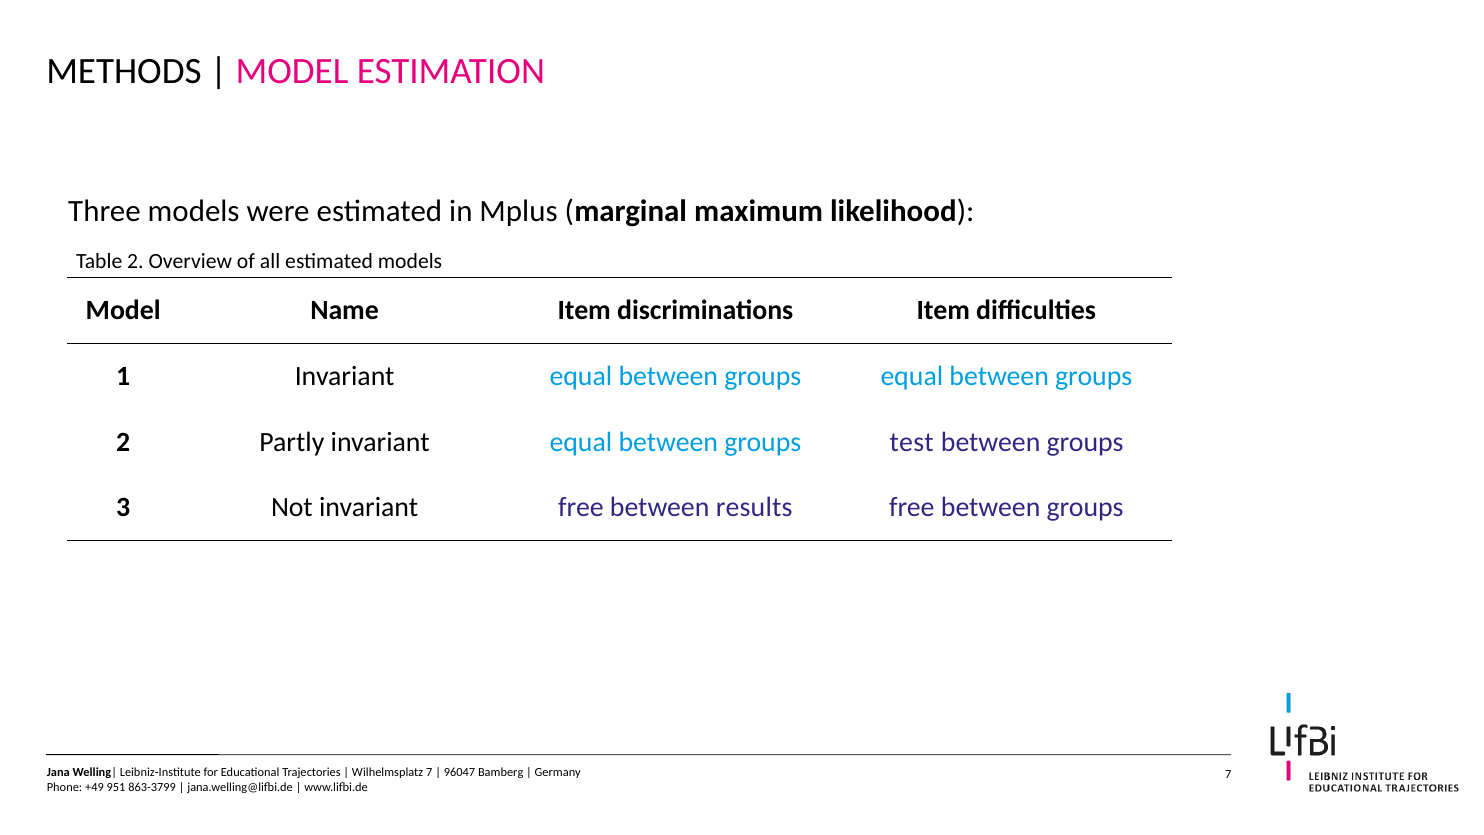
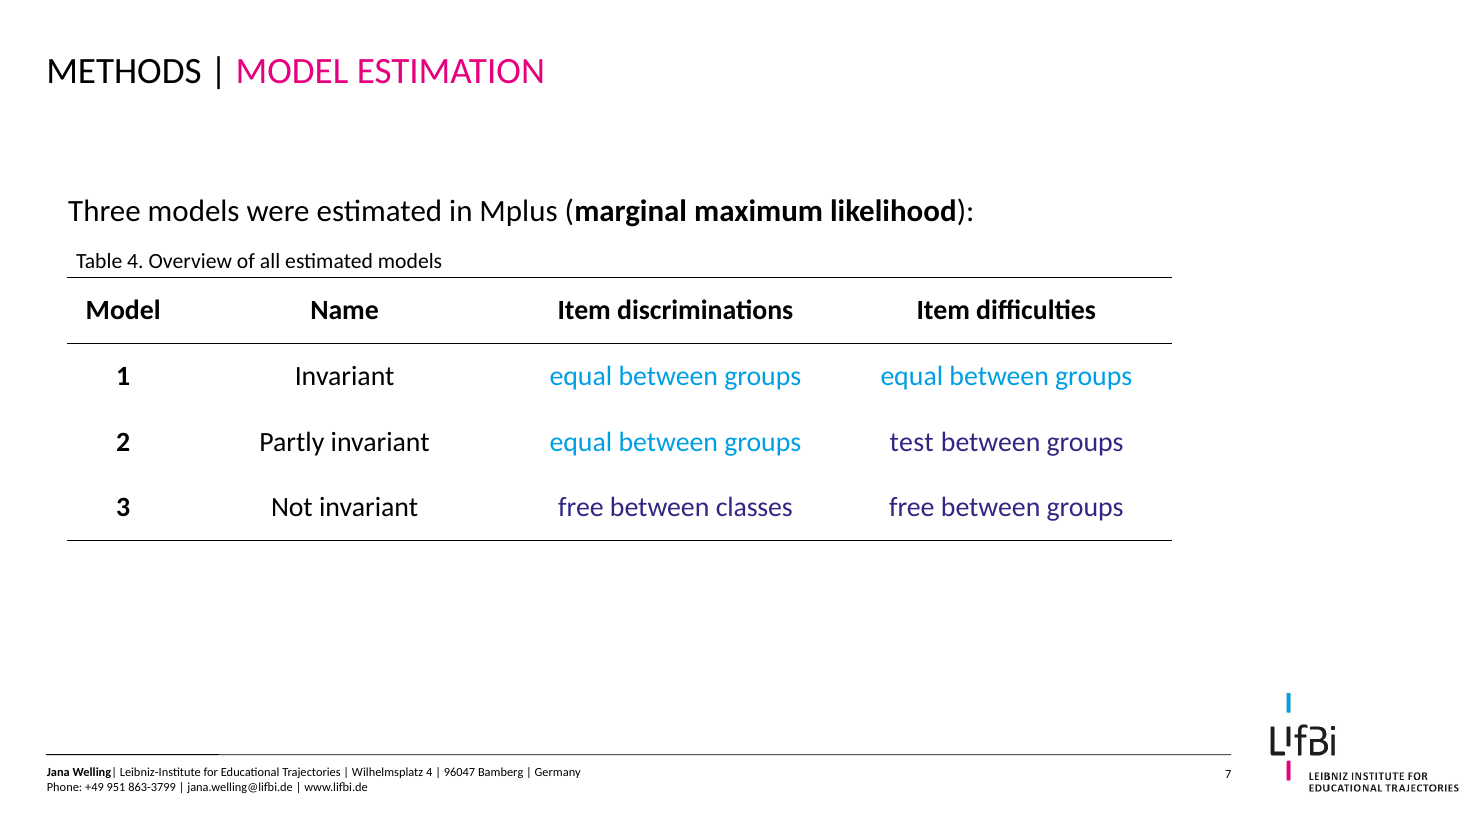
Table 2: 2 -> 4
results: results -> classes
7 at (429, 772): 7 -> 4
